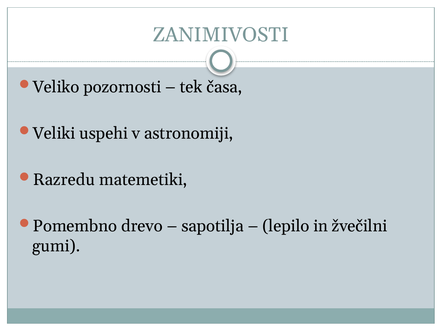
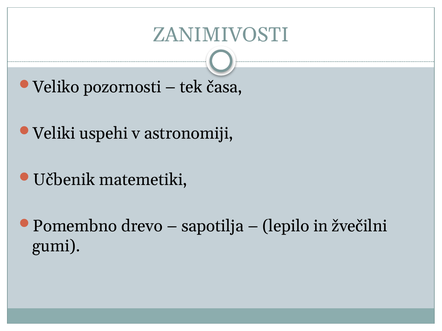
Razredu: Razredu -> Učbenik
